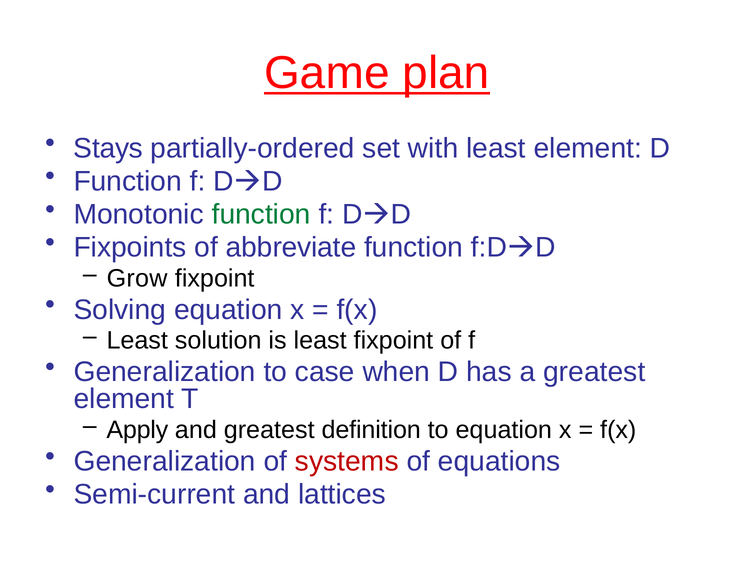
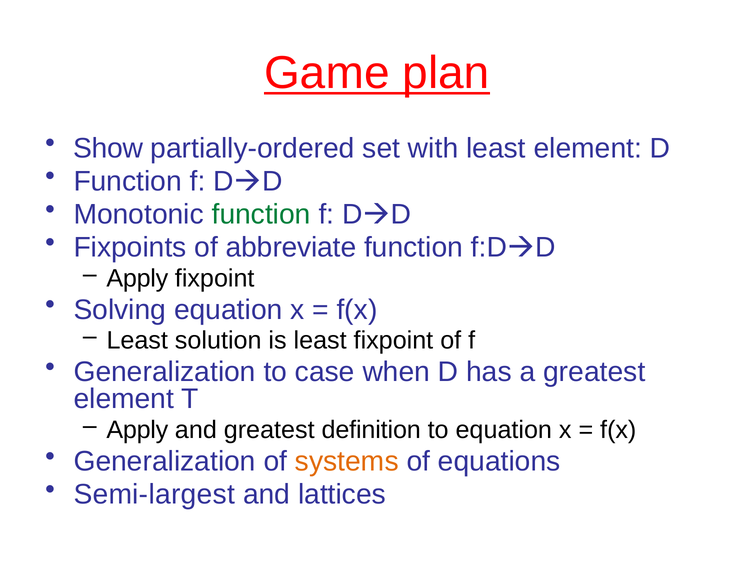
Stays: Stays -> Show
Grow at (137, 278): Grow -> Apply
systems colour: red -> orange
Semi-current: Semi-current -> Semi-largest
